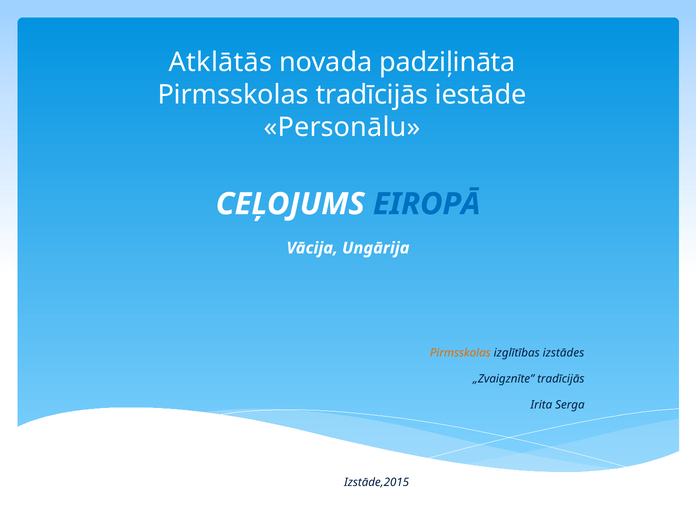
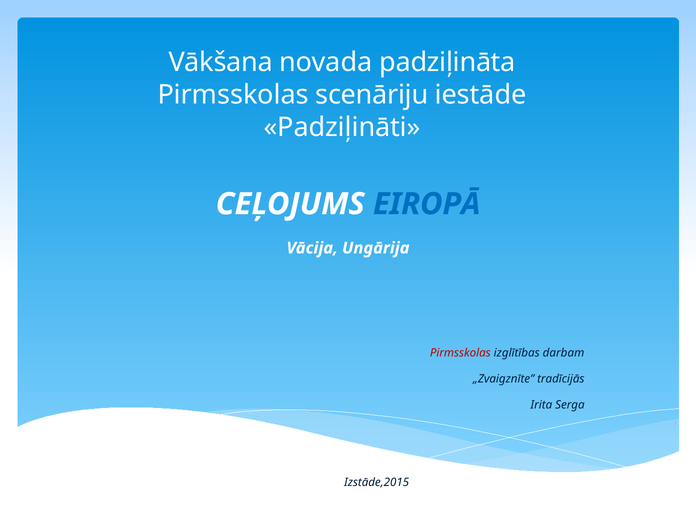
Atklātās: Atklātās -> Vākšana
Pirmsskolas tradīcijās: tradīcijās -> scenāriju
Personālu: Personālu -> Padziļināti
Pirmsskolas at (460, 353) colour: orange -> red
izstādes: izstādes -> darbam
